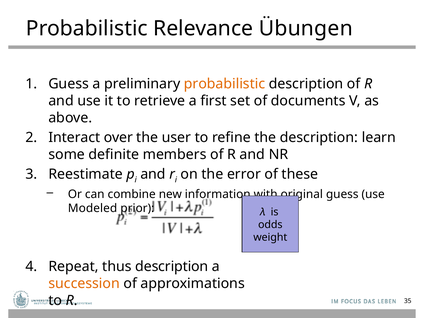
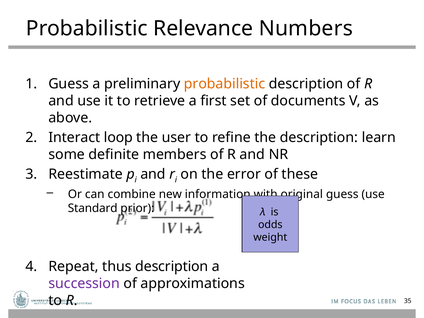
Übungen: Übungen -> Numbers
over: over -> loop
Modeled: Modeled -> Standard
succession colour: orange -> purple
